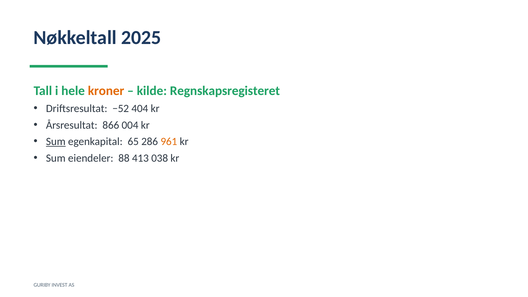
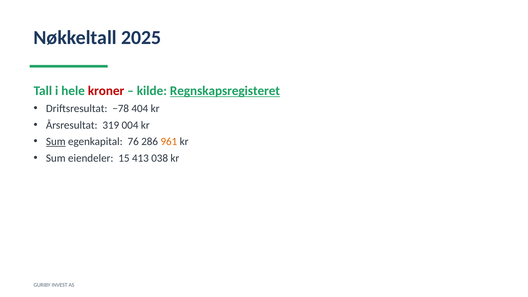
kroner colour: orange -> red
Regnskapsregisteret underline: none -> present
−52: −52 -> −78
866: 866 -> 319
65: 65 -> 76
88: 88 -> 15
